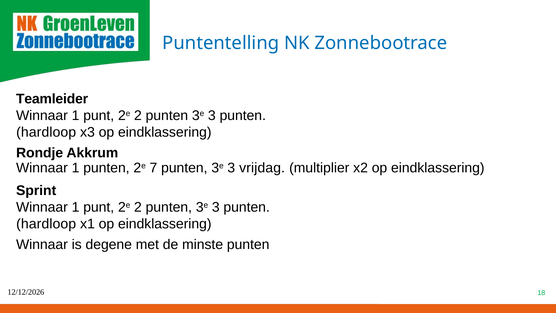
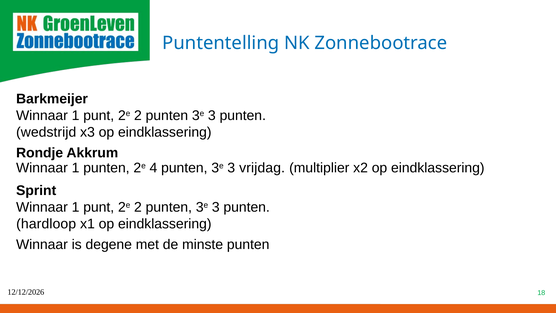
Teamleider: Teamleider -> Barkmeijer
hardloop at (46, 132): hardloop -> wedstrijd
7: 7 -> 4
